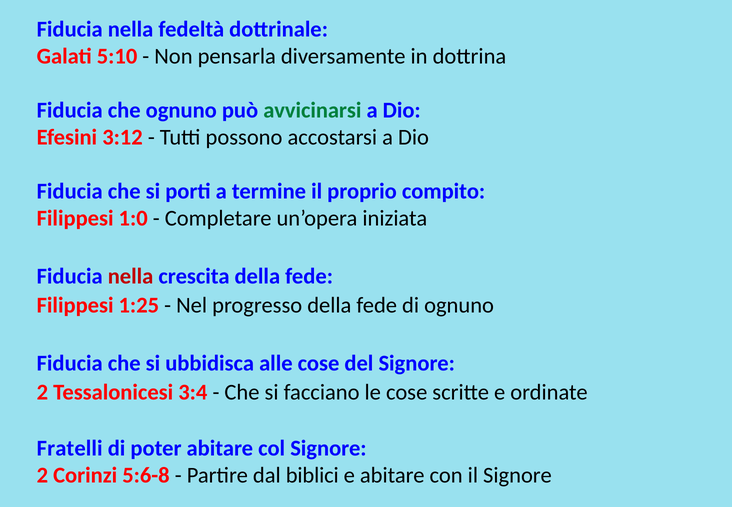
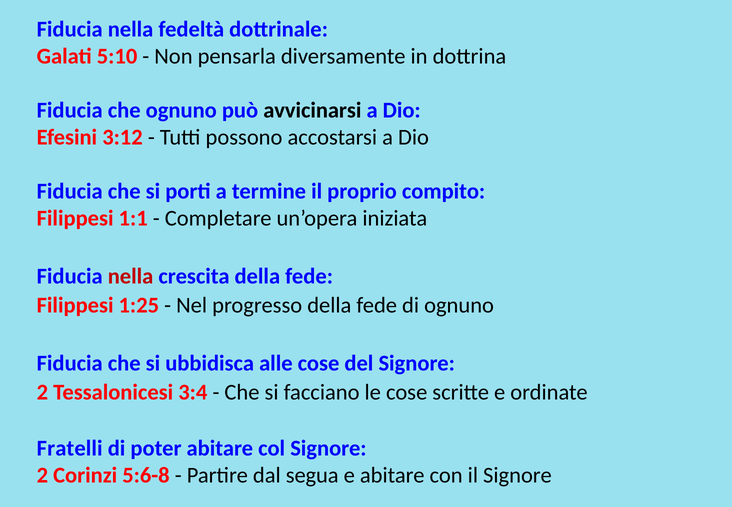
avvicinarsi colour: green -> black
1:0: 1:0 -> 1:1
biblici: biblici -> segua
